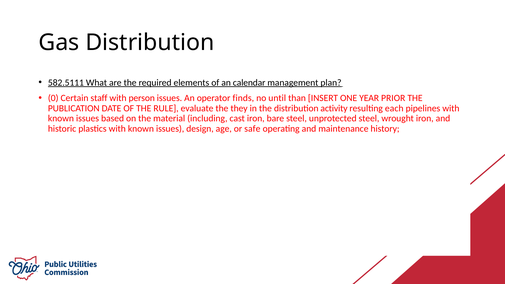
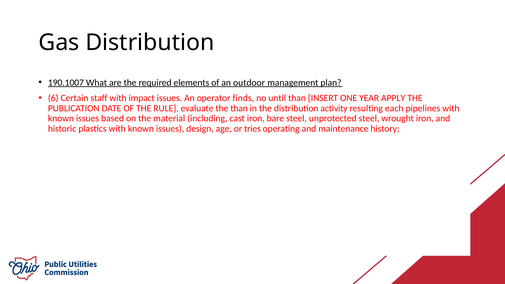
582.5111: 582.5111 -> 190.1007
calendar: calendar -> outdoor
0: 0 -> 6
person: person -> impact
PRIOR: PRIOR -> APPLY
the they: they -> than
safe: safe -> tries
